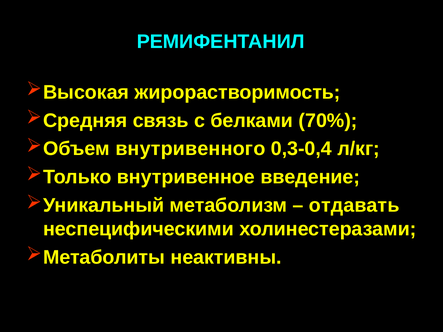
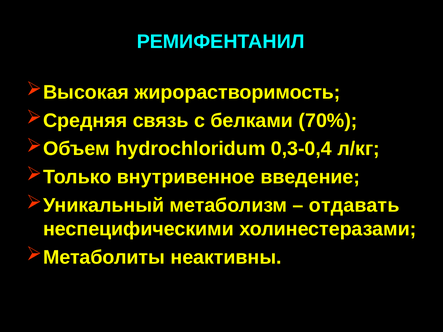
внутривенного: внутривенного -> hydrochloridum
